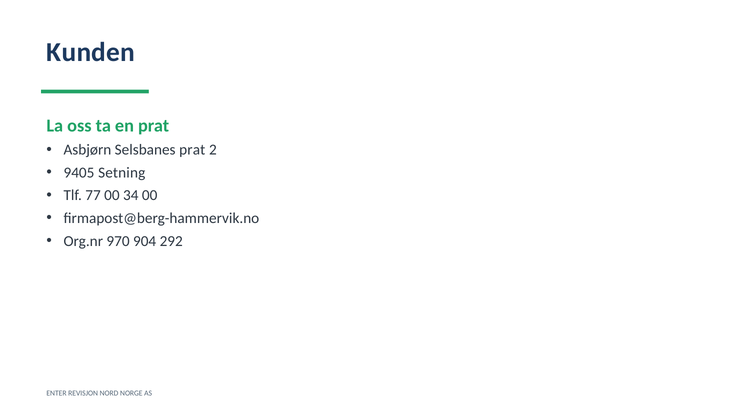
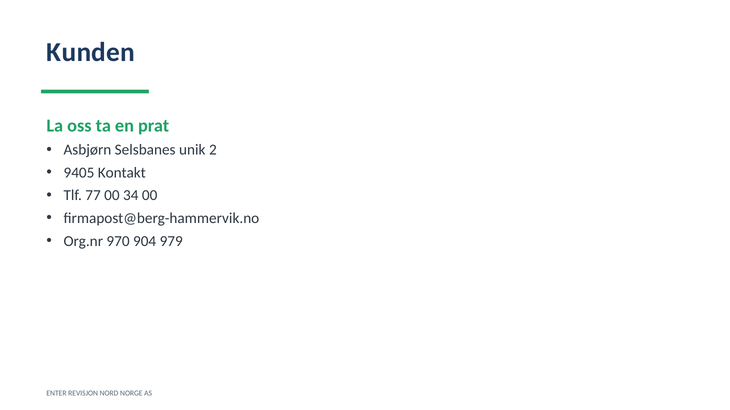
Selsbanes prat: prat -> unik
Setning: Setning -> Kontakt
292: 292 -> 979
